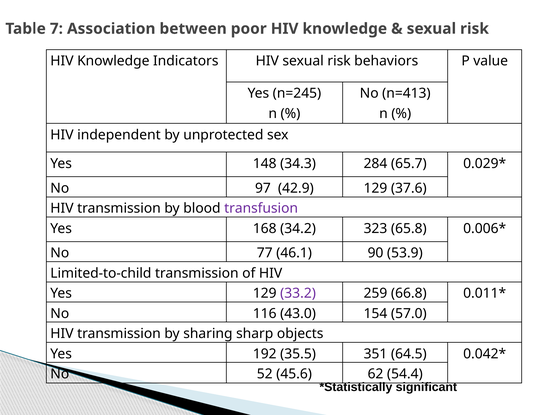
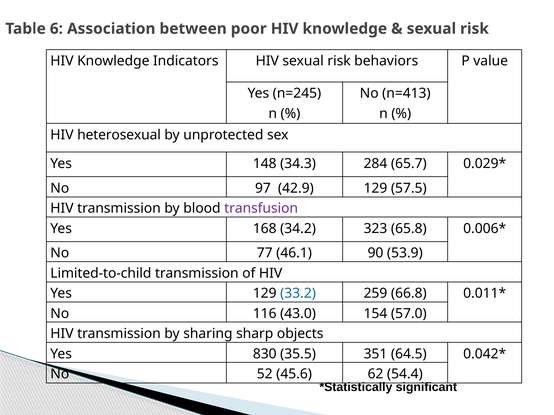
7: 7 -> 6
independent: independent -> heterosexual
37.6: 37.6 -> 57.5
33.2 colour: purple -> blue
192: 192 -> 830
